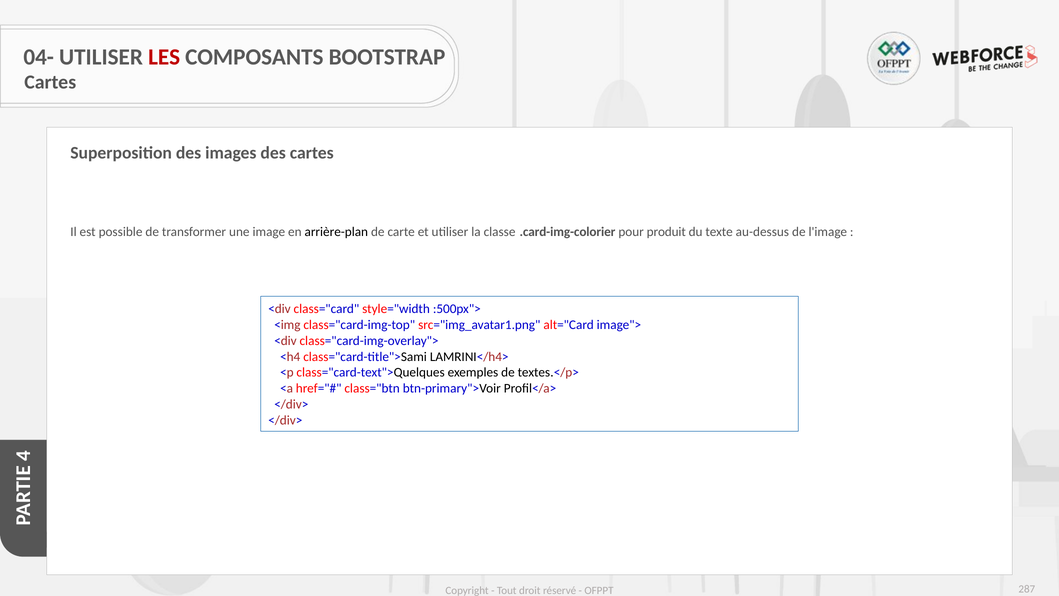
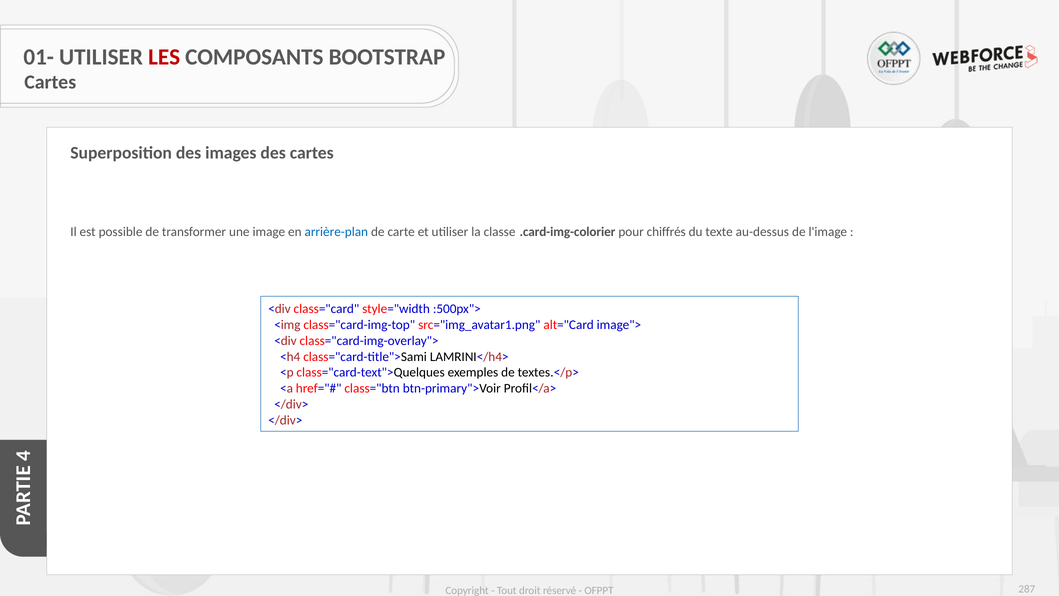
04-: 04- -> 01-
arrière-plan colour: black -> blue
produit: produit -> chiffrés
